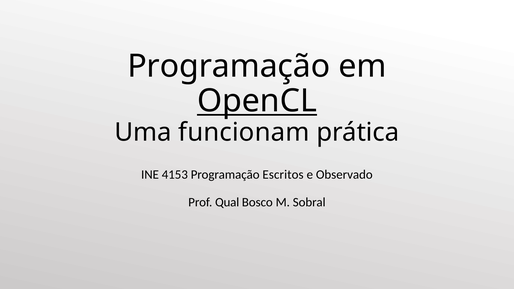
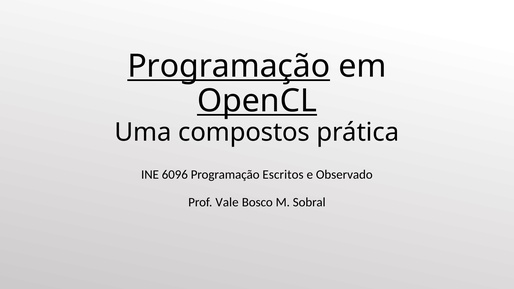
Programação at (229, 66) underline: none -> present
funcionam: funcionam -> compostos
4153: 4153 -> 6096
Qual: Qual -> Vale
